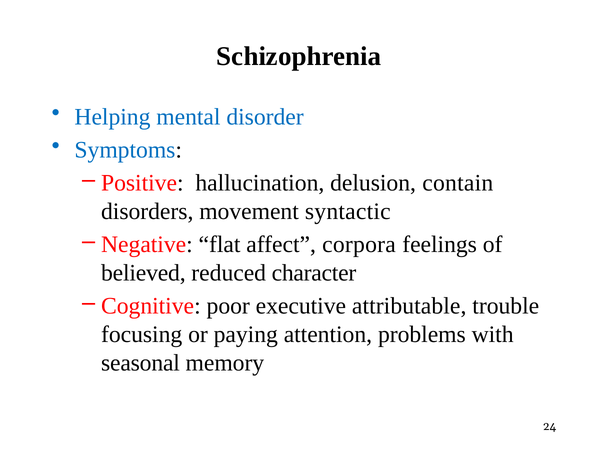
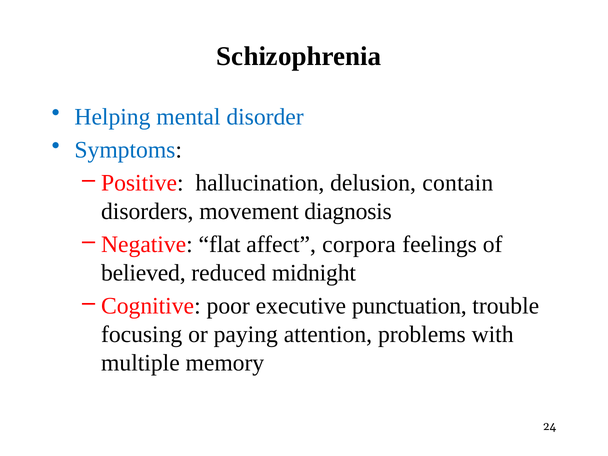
syntactic: syntactic -> diagnosis
character: character -> midnight
attributable: attributable -> punctuation
seasonal: seasonal -> multiple
